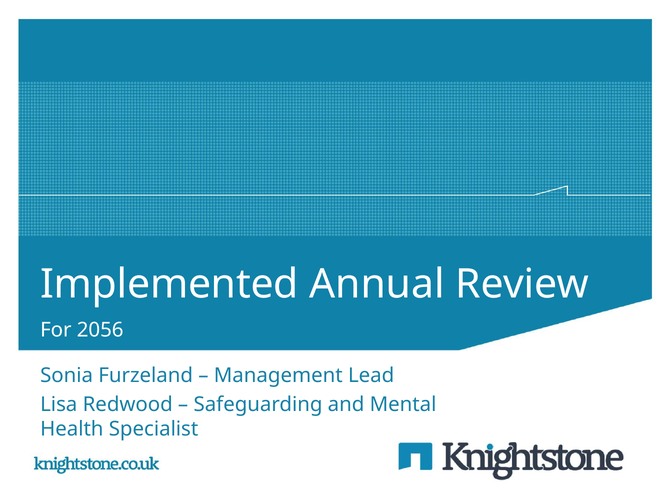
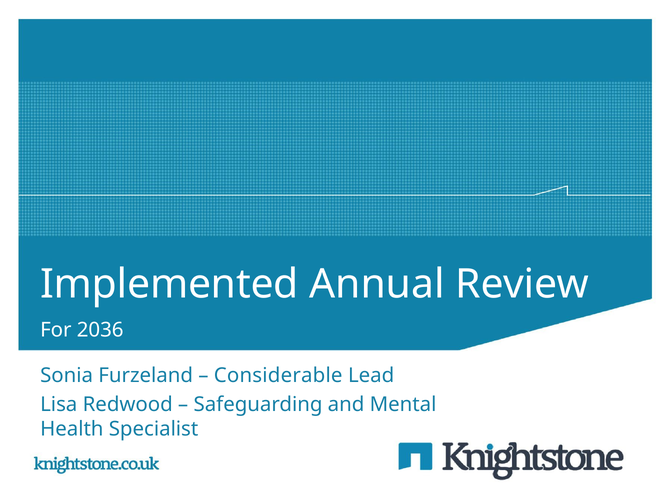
2056: 2056 -> 2036
Management: Management -> Considerable
